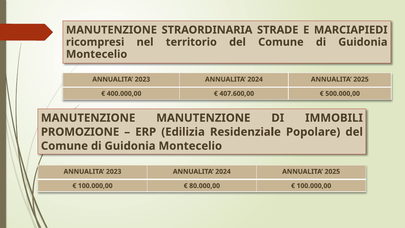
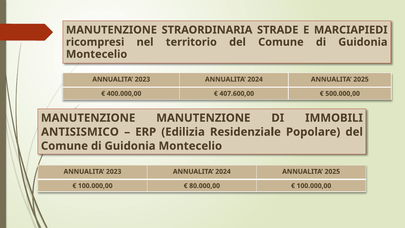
PROMOZIONE: PROMOZIONE -> ANTISISMICO
